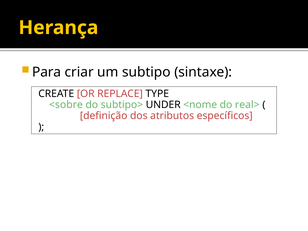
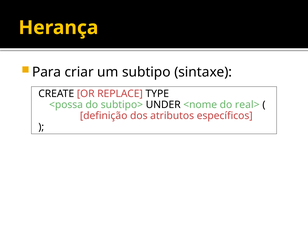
<sobre: <sobre -> <possa
